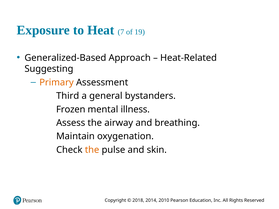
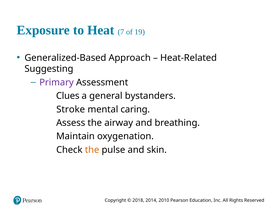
Primary colour: orange -> purple
Third: Third -> Clues
Frozen: Frozen -> Stroke
illness: illness -> caring
